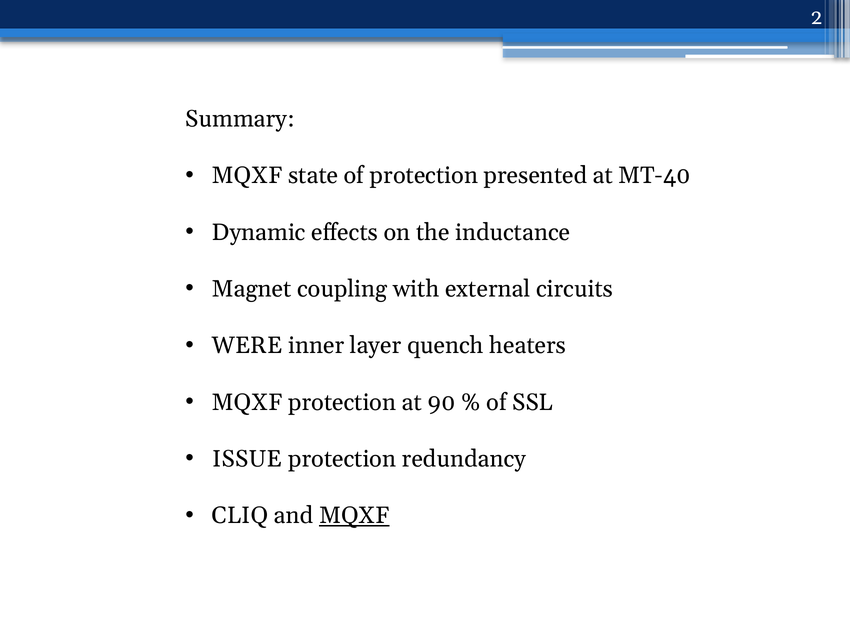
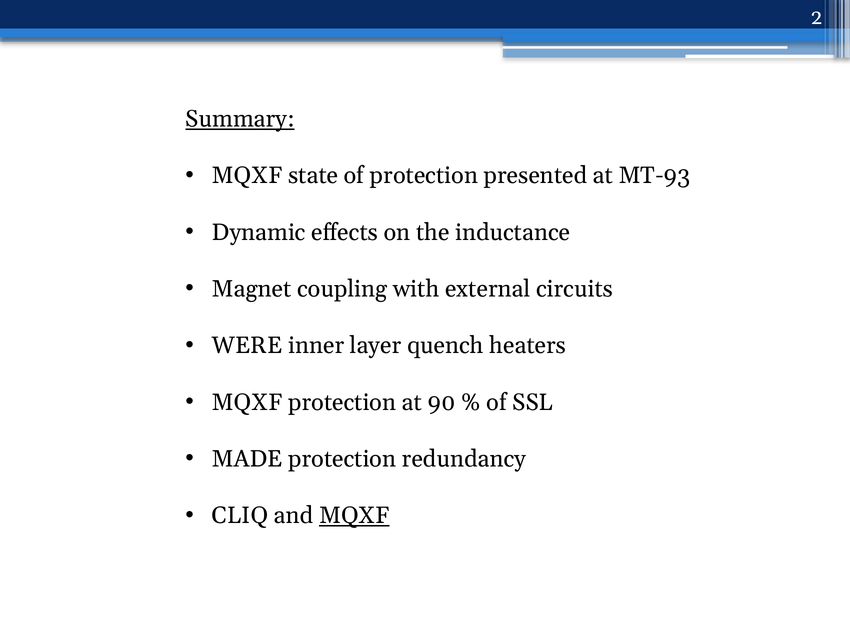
Summary underline: none -> present
MT-40: MT-40 -> MT-93
ISSUE: ISSUE -> MADE
